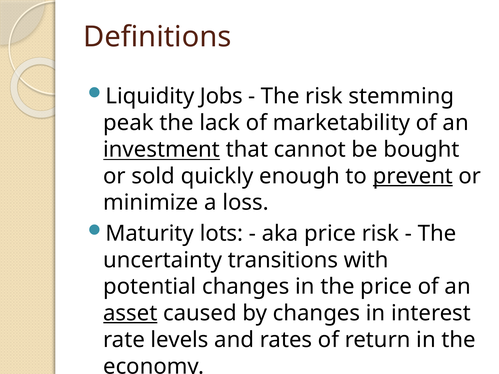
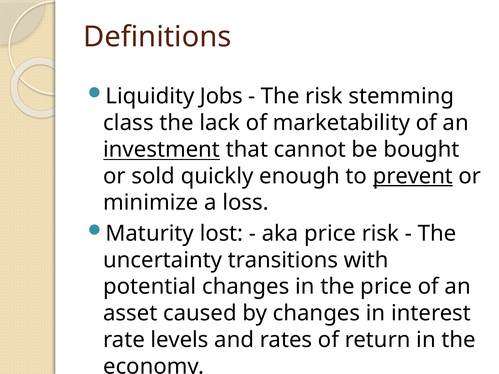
peak: peak -> class
lots: lots -> lost
asset underline: present -> none
